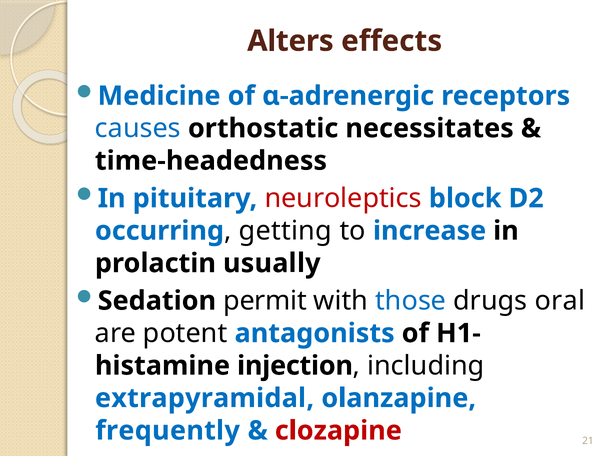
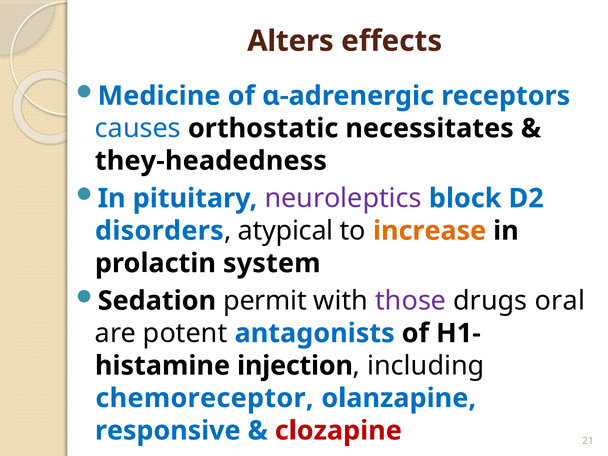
time-headedness: time-headedness -> they-headedness
neuroleptics colour: red -> purple
occurring: occurring -> disorders
getting: getting -> atypical
increase colour: blue -> orange
usually: usually -> system
those colour: blue -> purple
extrapyramidal: extrapyramidal -> chemoreceptor
frequently: frequently -> responsive
